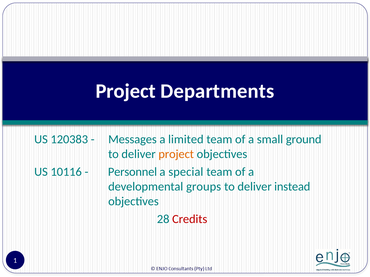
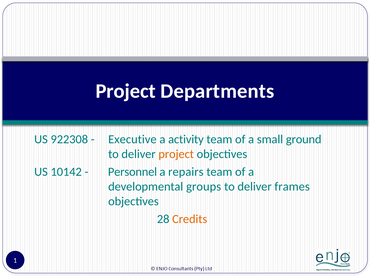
120383: 120383 -> 922308
Messages: Messages -> Executive
limited: limited -> activity
10116: 10116 -> 10142
special: special -> repairs
instead: instead -> frames
Credits colour: red -> orange
